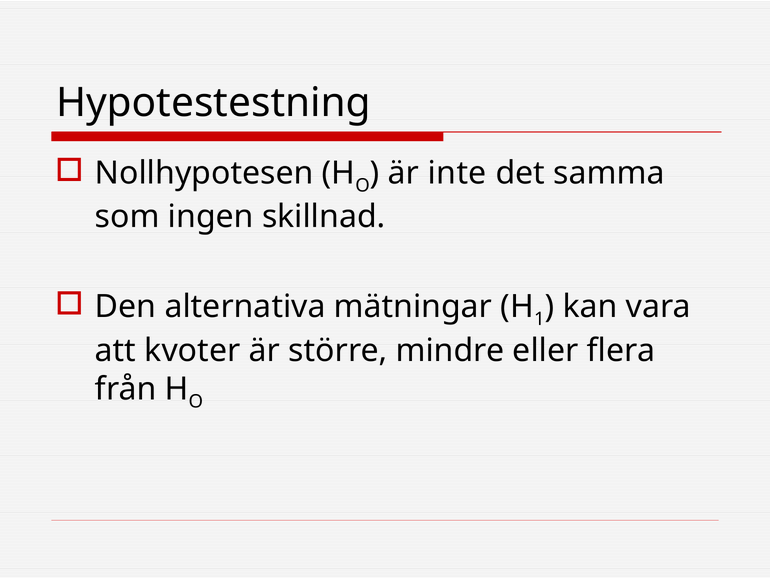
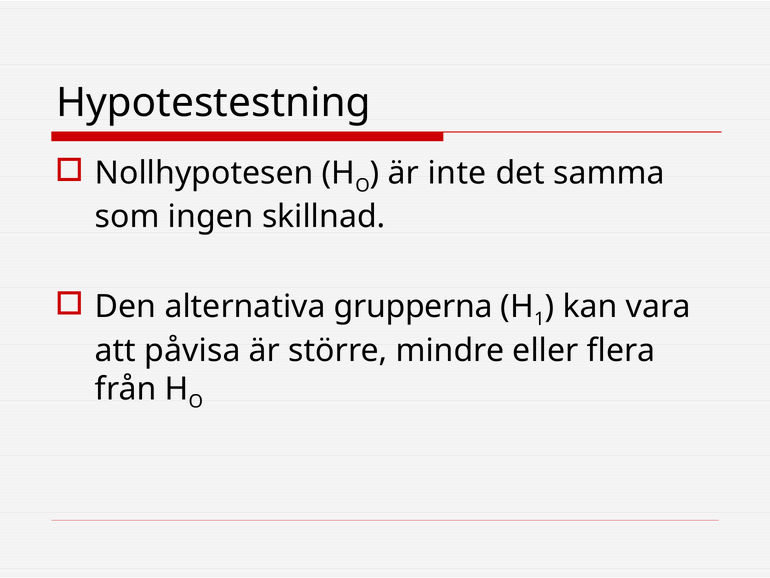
mätningar: mätningar -> grupperna
kvoter: kvoter -> påvisa
